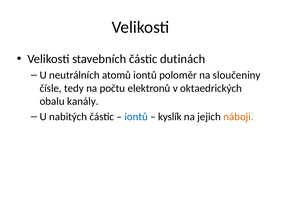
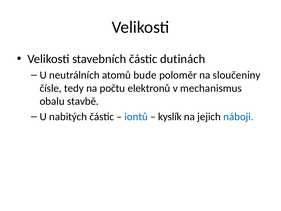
atomů iontů: iontů -> bude
oktaedrických: oktaedrických -> mechanismus
kanály: kanály -> stavbě
náboji colour: orange -> blue
